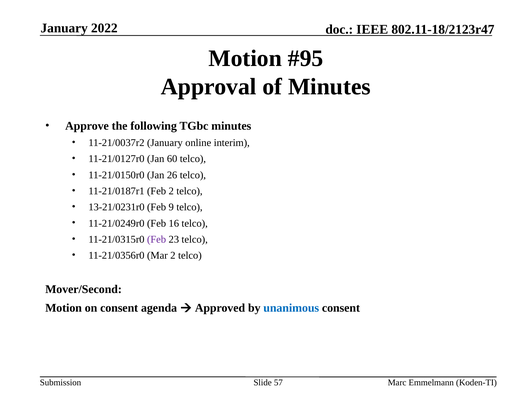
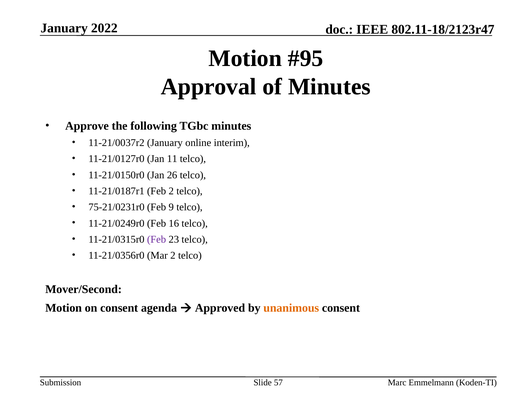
60: 60 -> 11
13-21/0231r0: 13-21/0231r0 -> 75-21/0231r0
unanimous colour: blue -> orange
